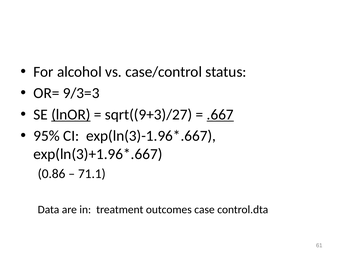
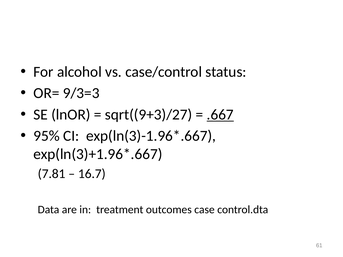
lnOR underline: present -> none
0.86: 0.86 -> 7.81
71.1: 71.1 -> 16.7
